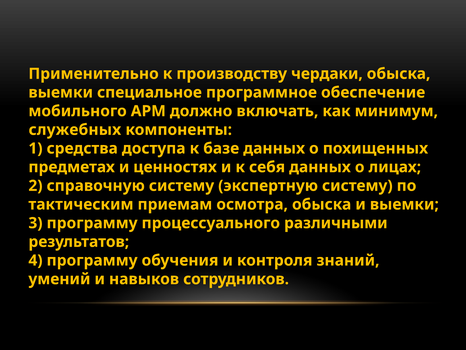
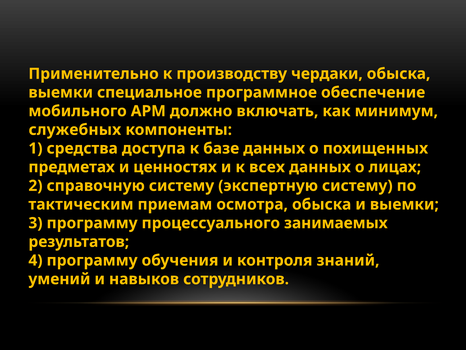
себя: себя -> всех
различными: различными -> занимаемых
